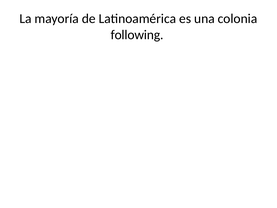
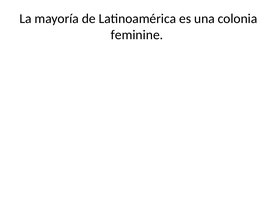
following: following -> feminine
